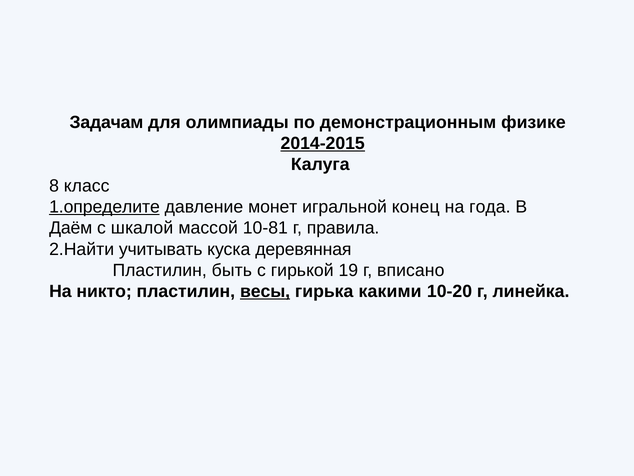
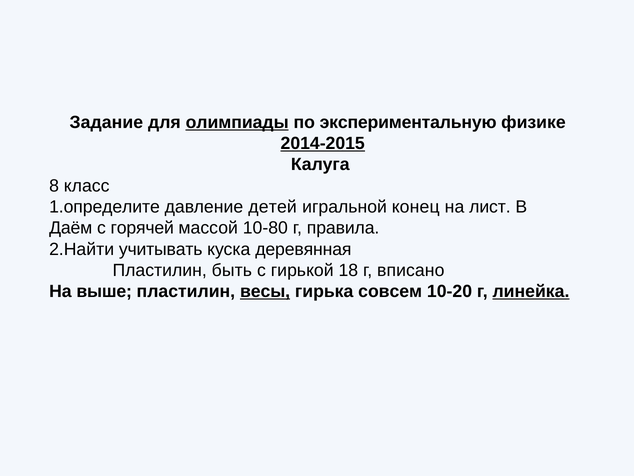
Задачам: Задачам -> Задание
олимпиады underline: none -> present
демонстрационным: демонстрационным -> экспериментальную
1.определите underline: present -> none
монет: монет -> детей
года: года -> лист
шкалой: шкалой -> горячей
10-81: 10-81 -> 10-80
19: 19 -> 18
никто: никто -> выше
какими: какими -> совсем
линейка underline: none -> present
